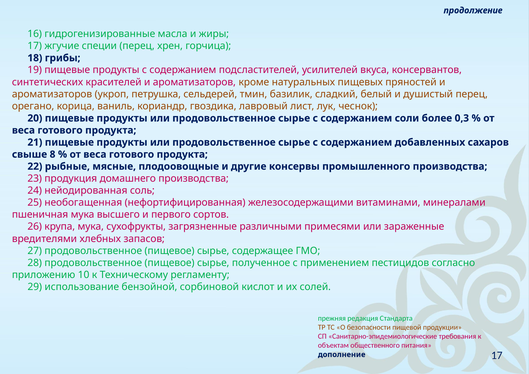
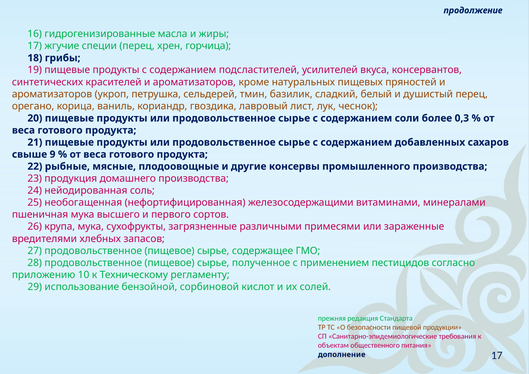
8: 8 -> 9
